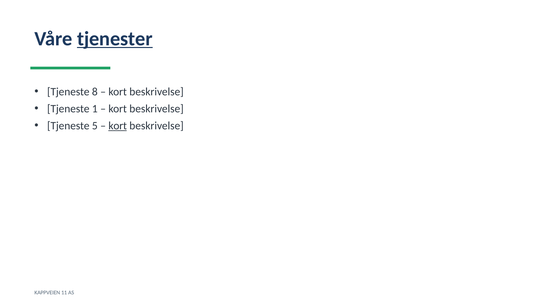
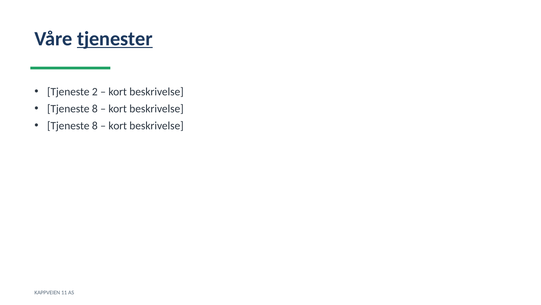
8: 8 -> 2
1 at (95, 109): 1 -> 8
5 at (95, 125): 5 -> 8
kort at (118, 125) underline: present -> none
